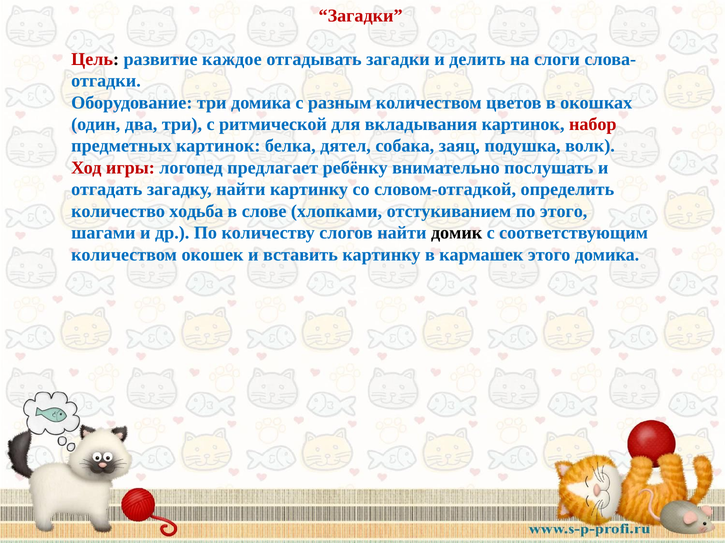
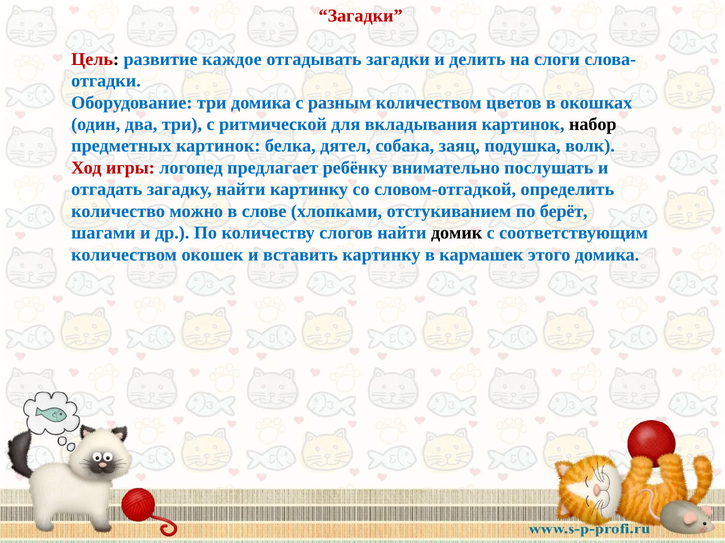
набор colour: red -> black
ходьба: ходьба -> можно
по этого: этого -> берёт
